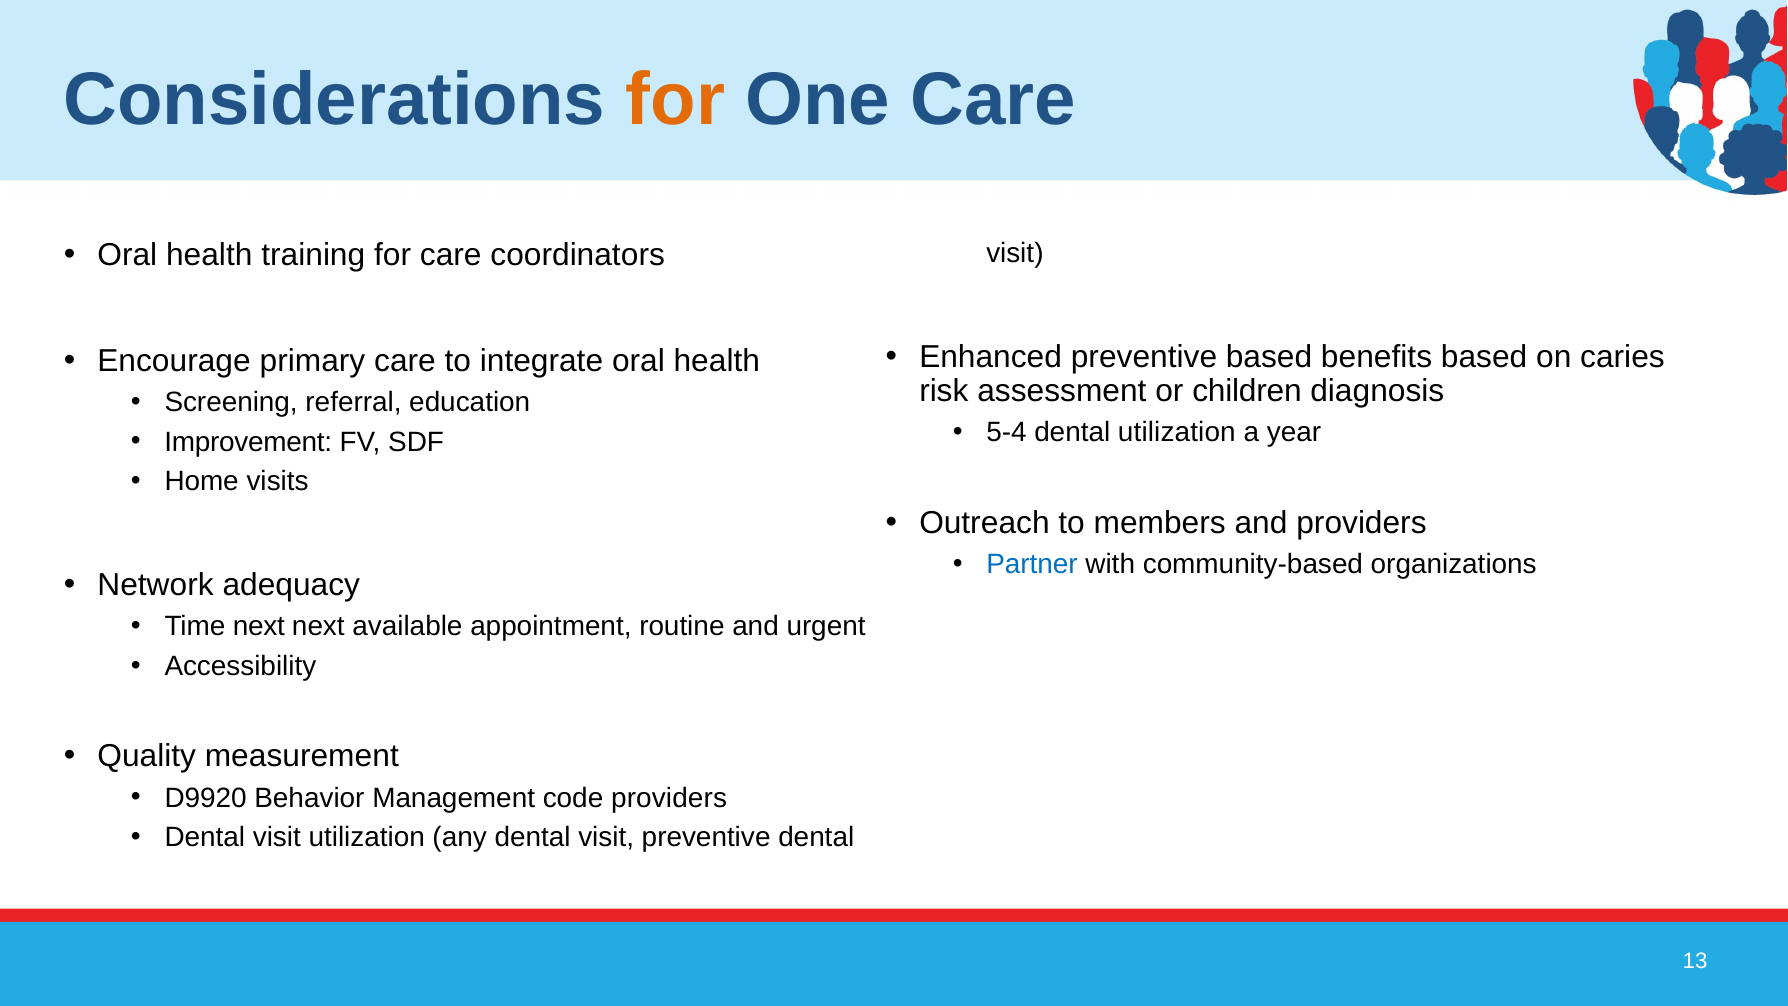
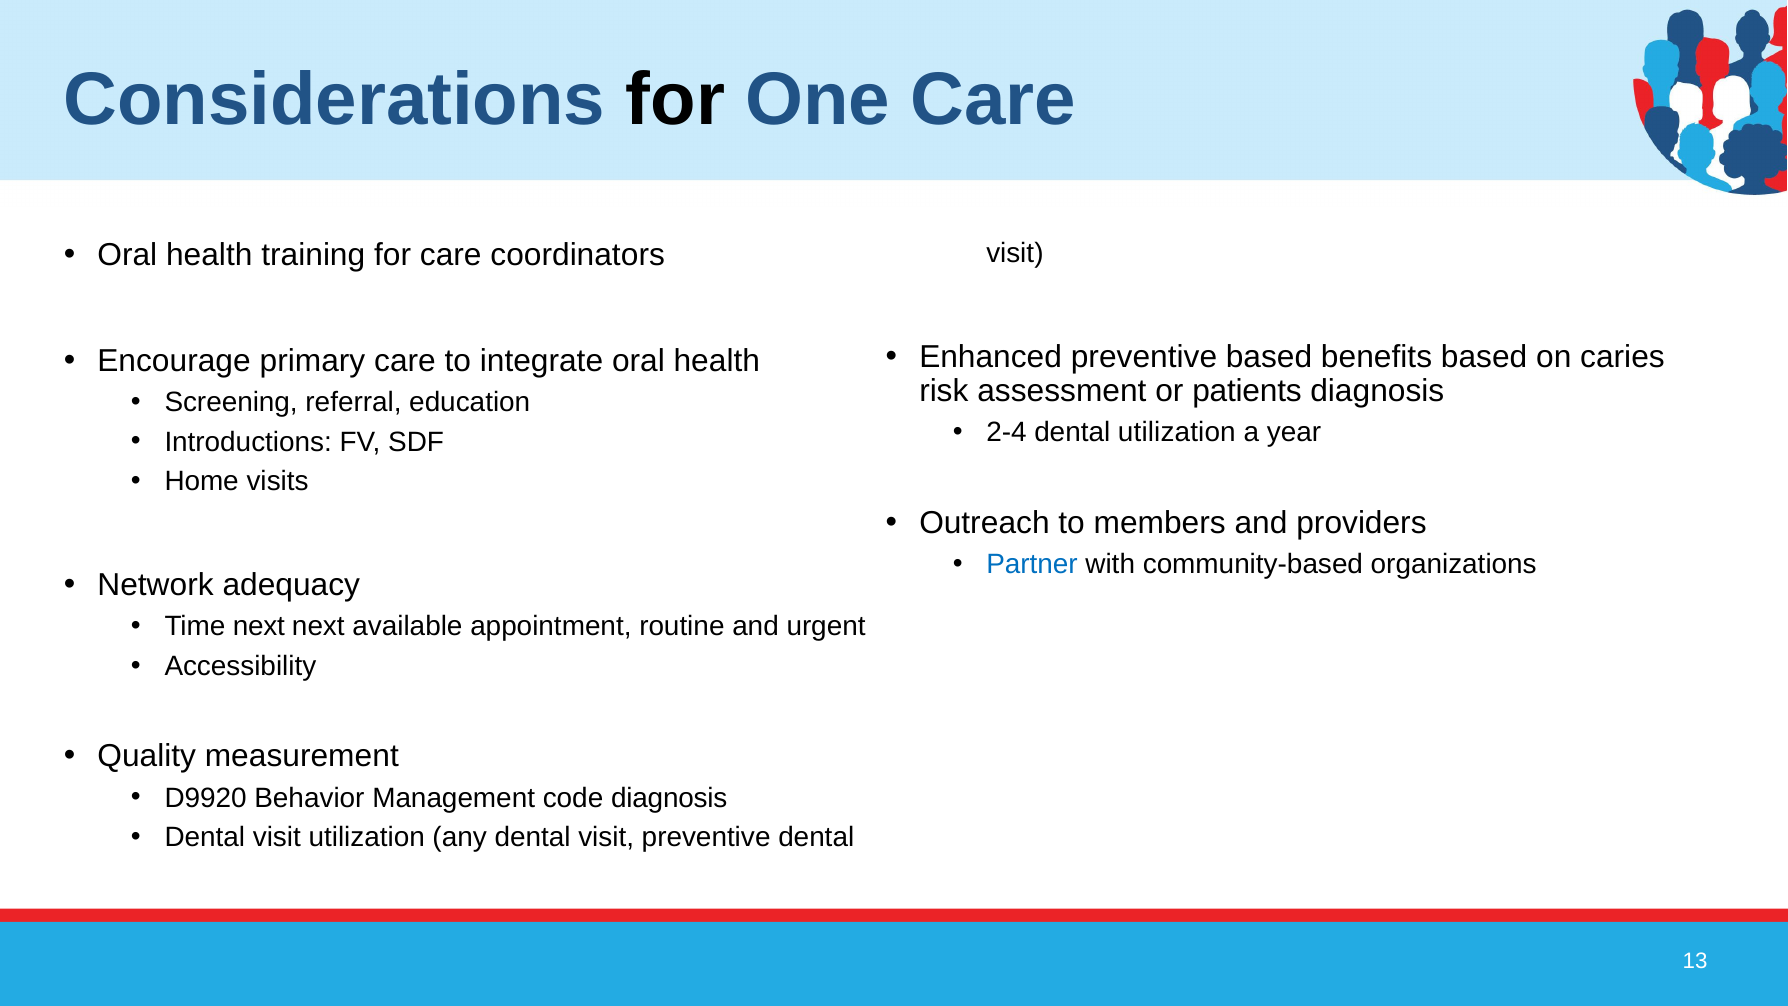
for at (675, 100) colour: orange -> black
children: children -> patients
5-4: 5-4 -> 2-4
Improvement: Improvement -> Introductions
code providers: providers -> diagnosis
